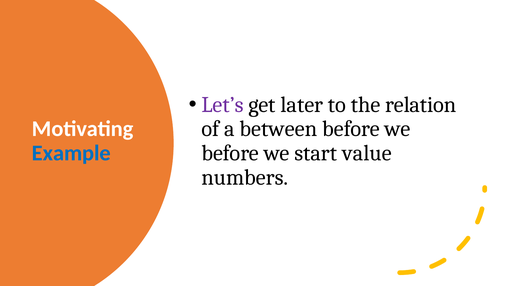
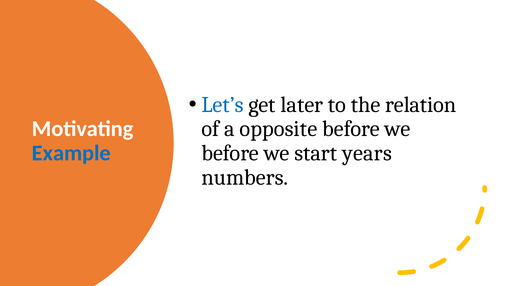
Let’s colour: purple -> blue
between: between -> opposite
value: value -> years
